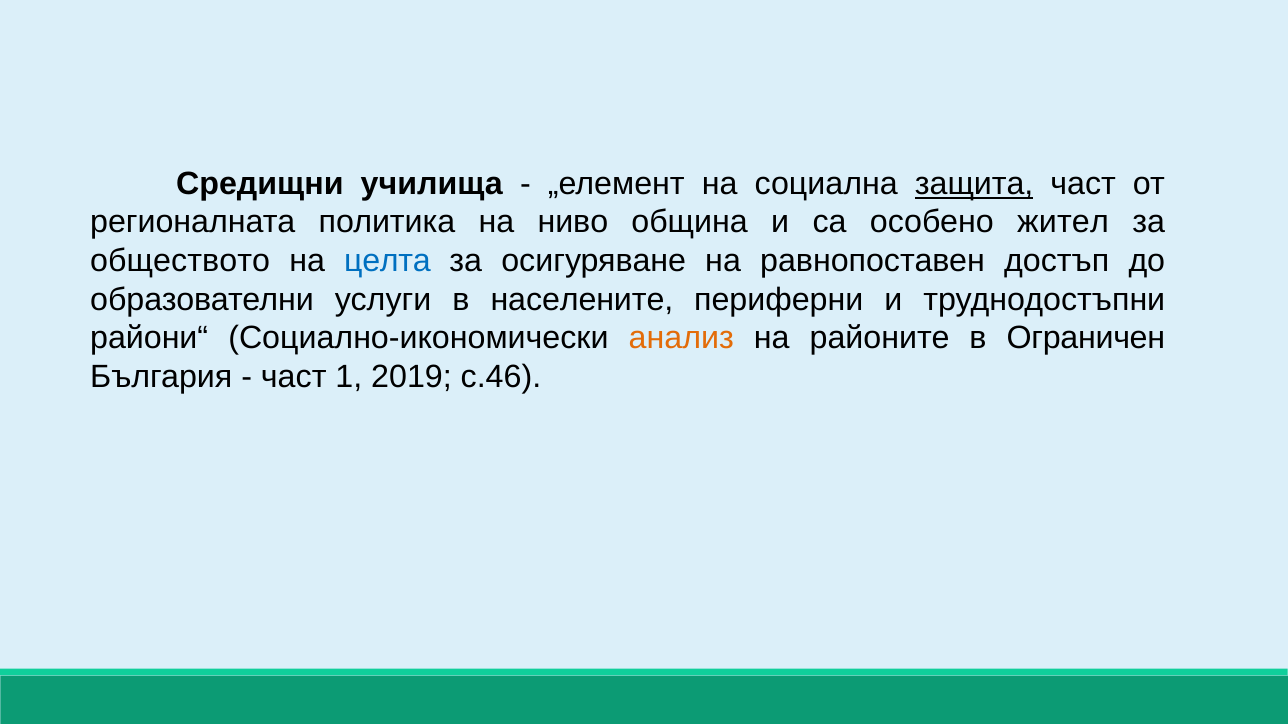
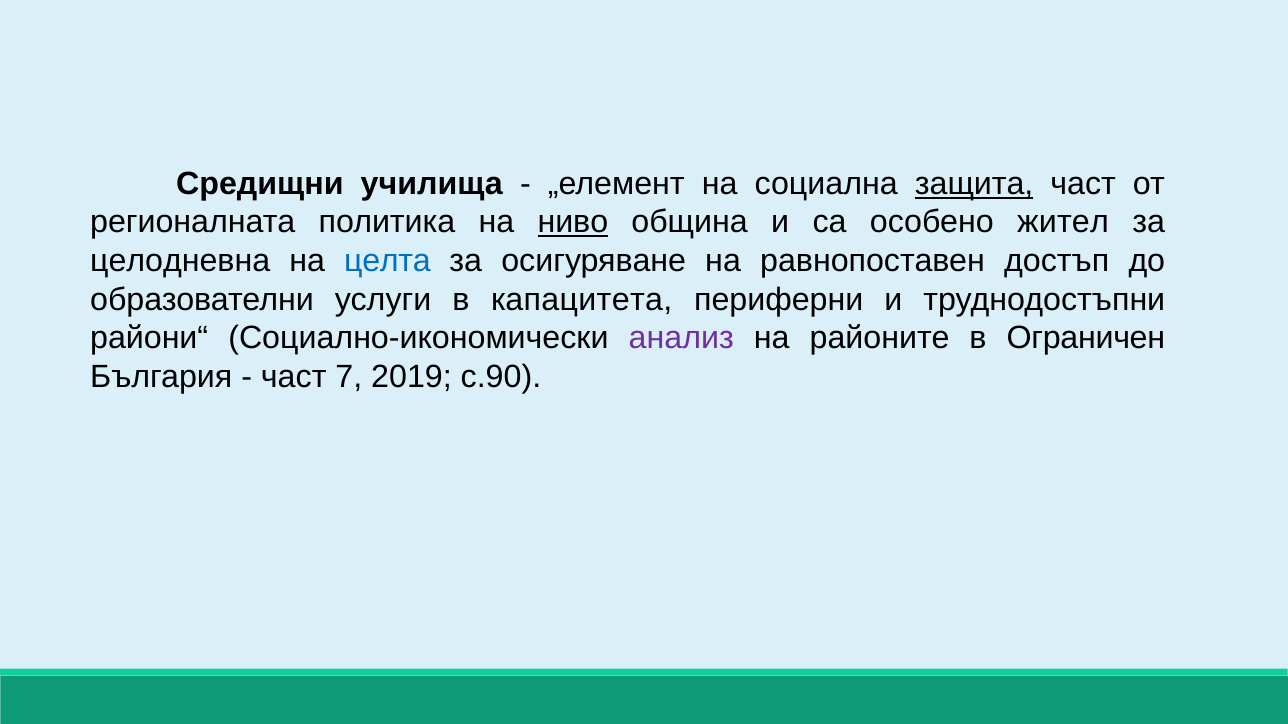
ниво underline: none -> present
обществото: обществото -> целодневна
населените: населените -> капацитета
анализ colour: orange -> purple
1: 1 -> 7
с.46: с.46 -> с.90
